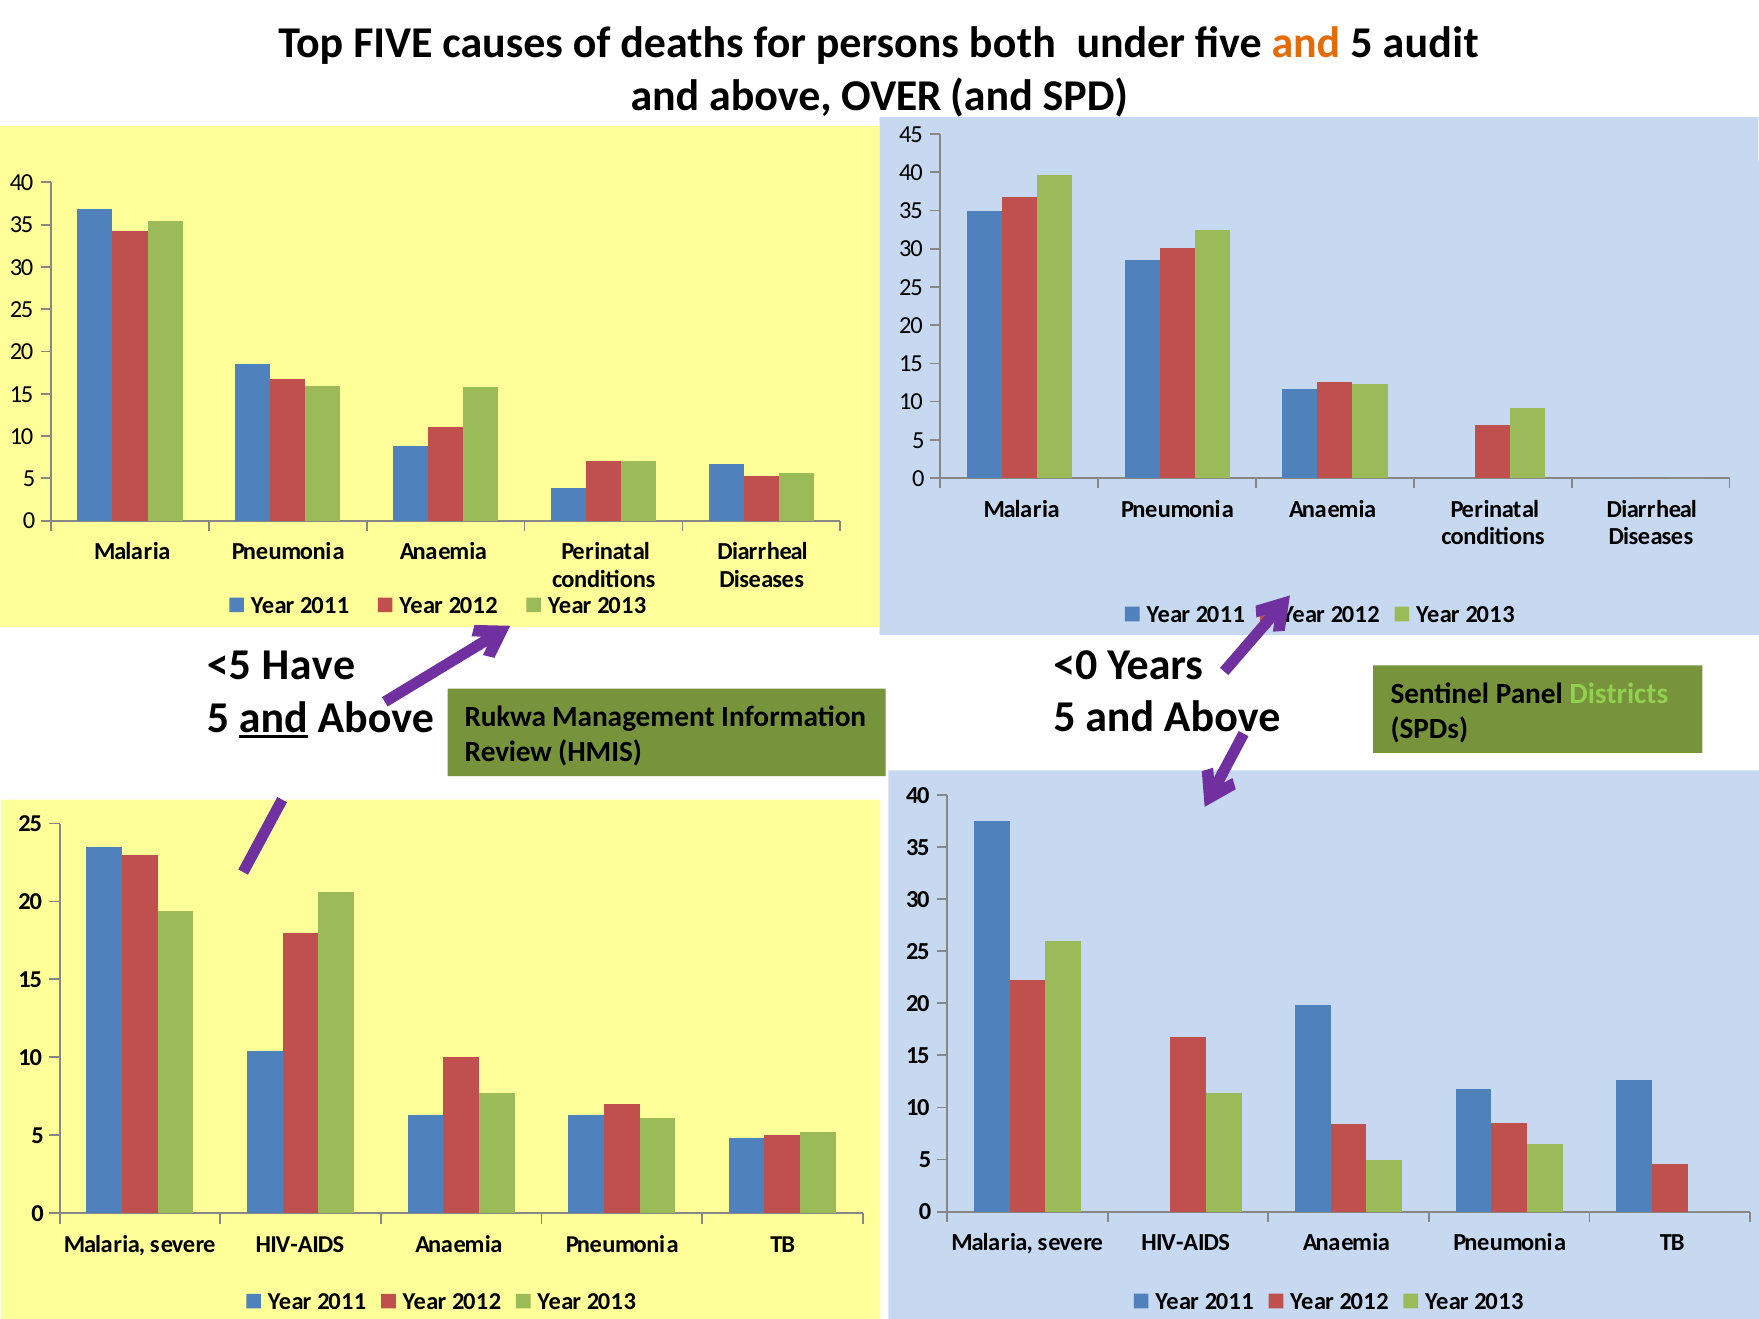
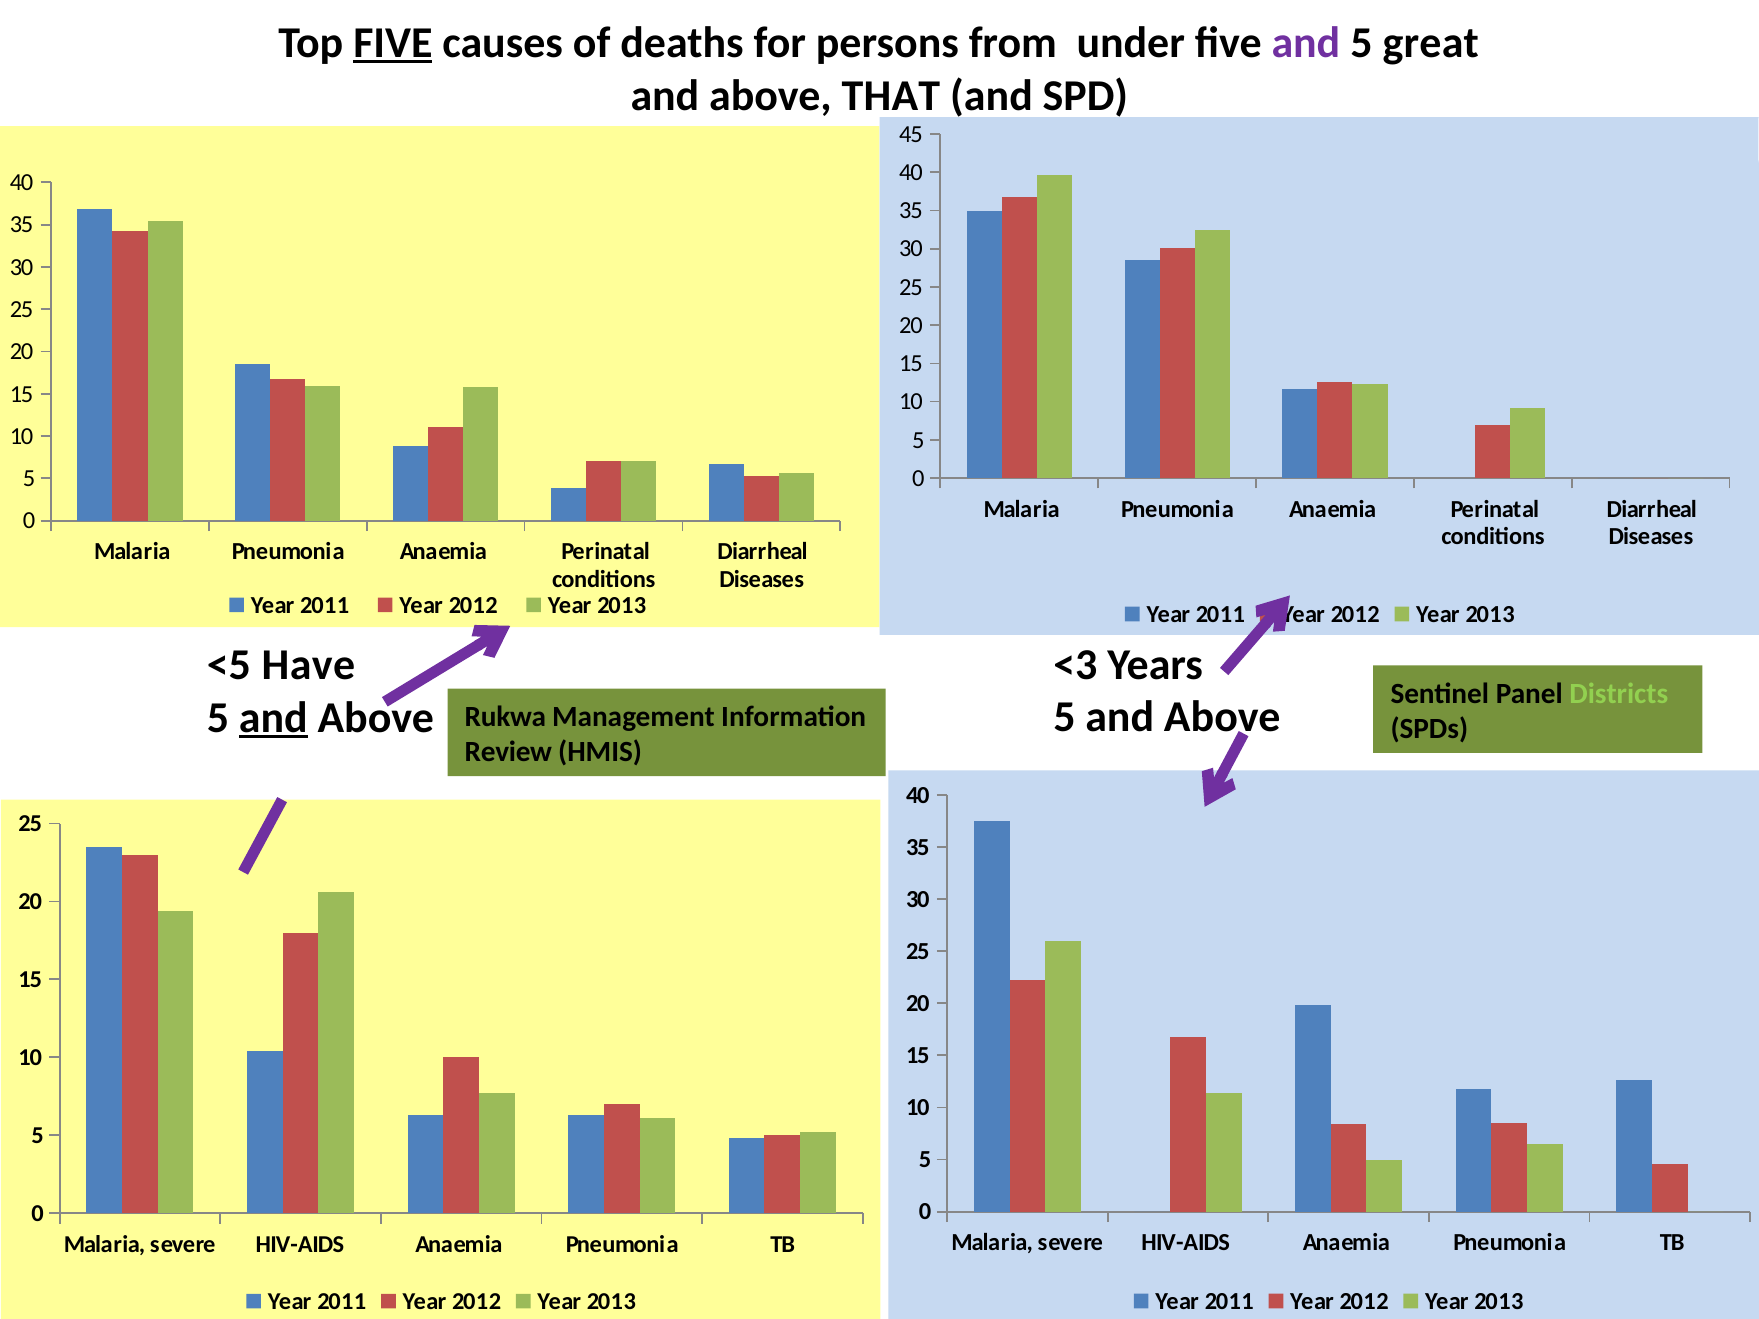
FIVE at (393, 43) underline: none -> present
both: both -> from
and at (1306, 43) colour: orange -> purple
audit: audit -> great
OVER: OVER -> THAT
<0: <0 -> <3
